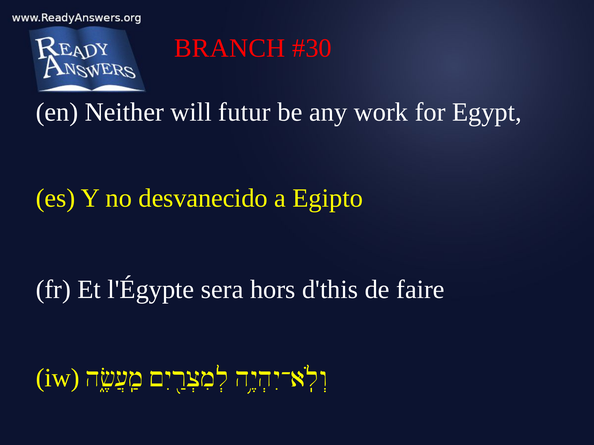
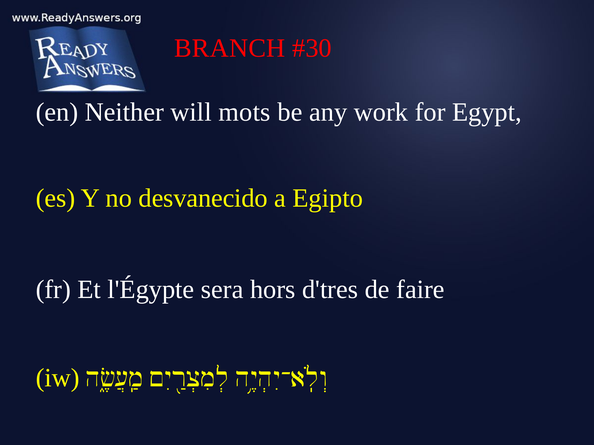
futur: futur -> mots
d'this: d'this -> d'tres
